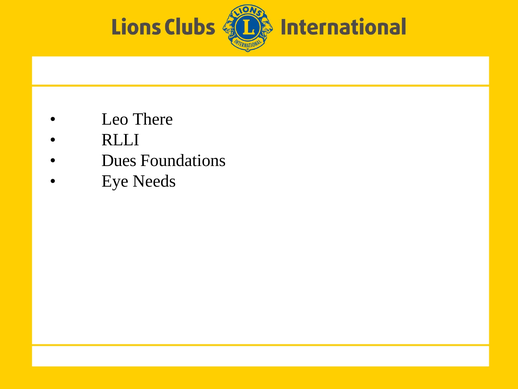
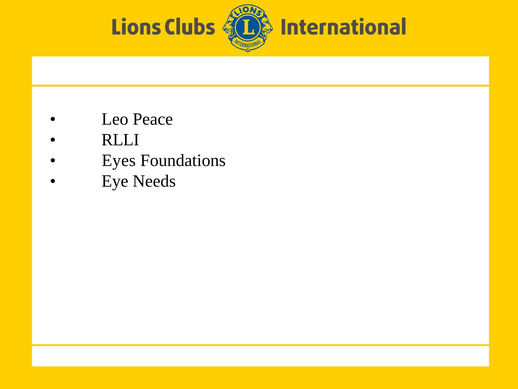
There: There -> Peace
Dues: Dues -> Eyes
